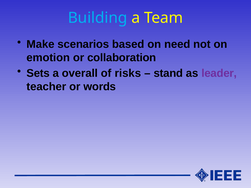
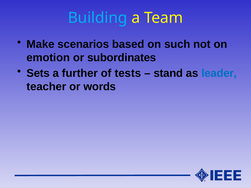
need: need -> such
collaboration: collaboration -> subordinates
overall: overall -> further
risks: risks -> tests
leader colour: purple -> blue
